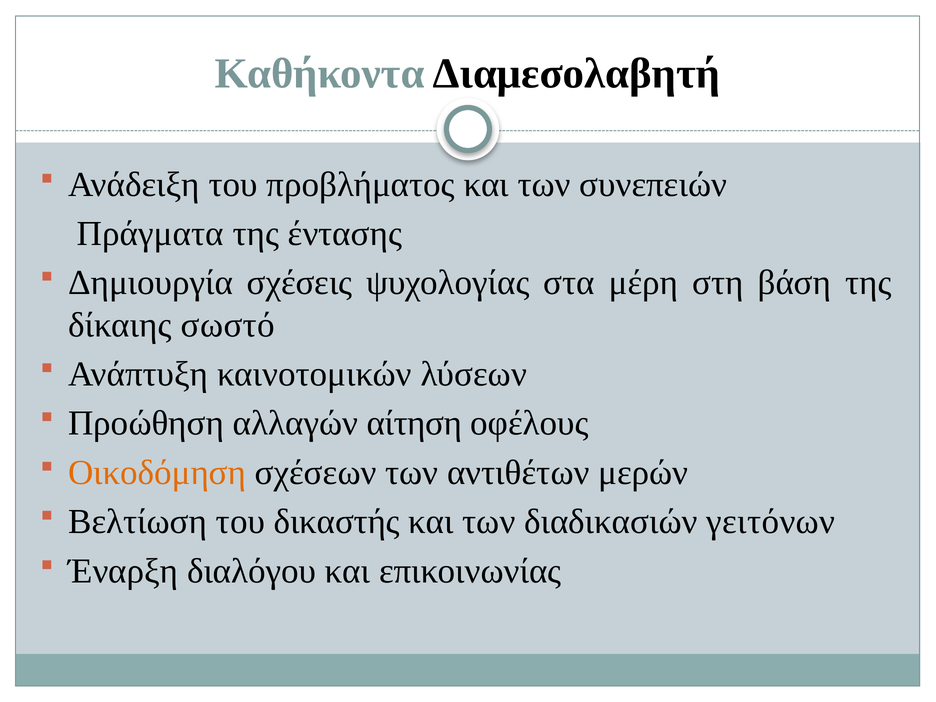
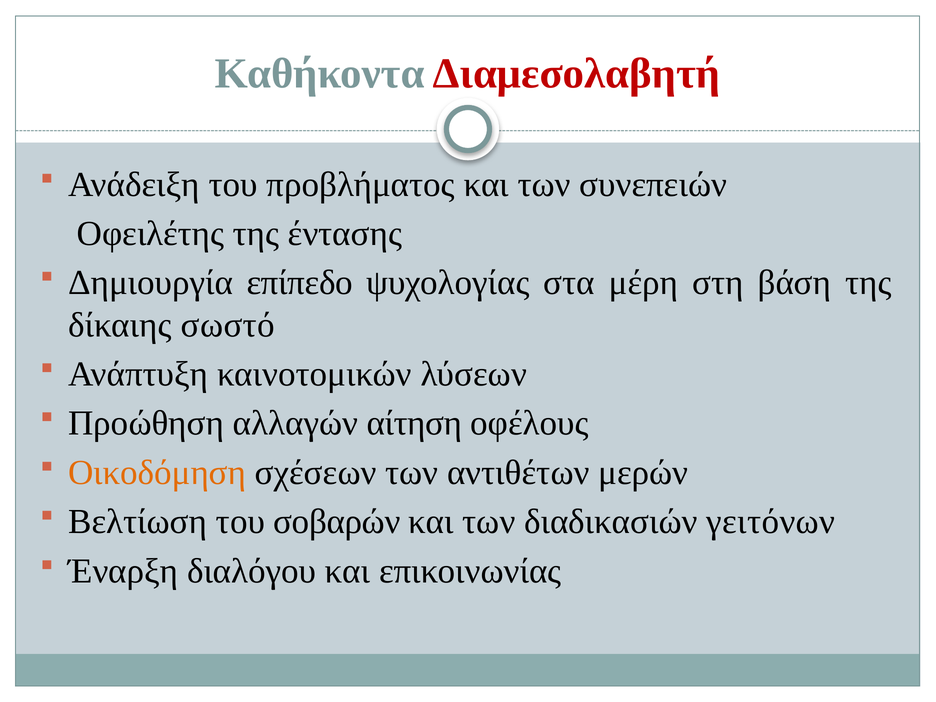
Διαμεσολαβητή colour: black -> red
Πράγματα: Πράγματα -> Οφειλέτης
σχέσεις: σχέσεις -> επίπεδο
δικαστής: δικαστής -> σοβαρών
